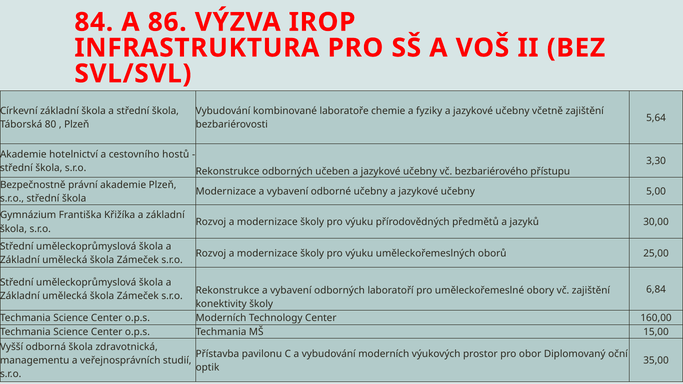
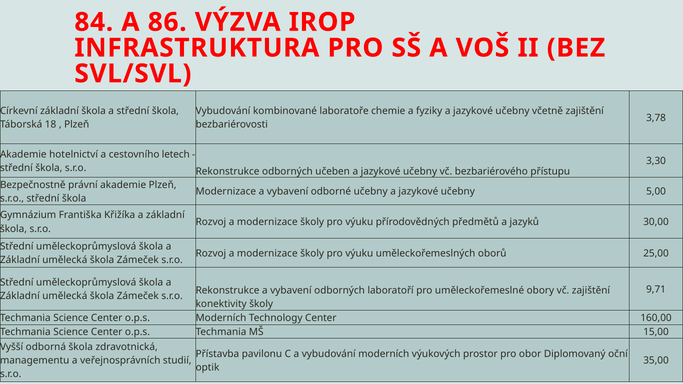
5,64: 5,64 -> 3,78
80: 80 -> 18
hostů: hostů -> letech
6,84: 6,84 -> 9,71
